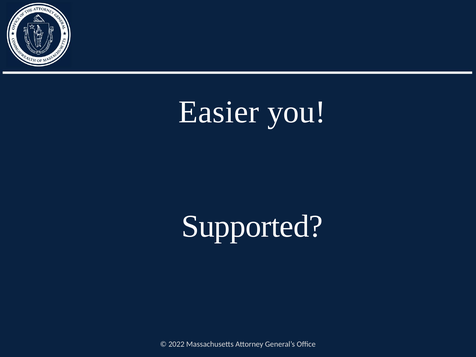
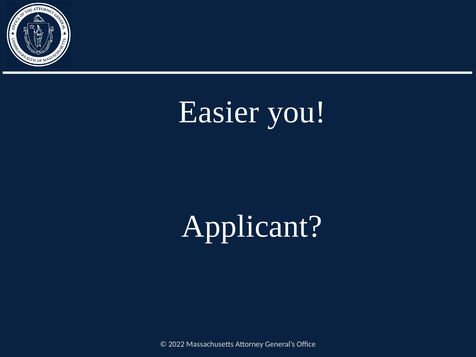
Supported: Supported -> Applicant
